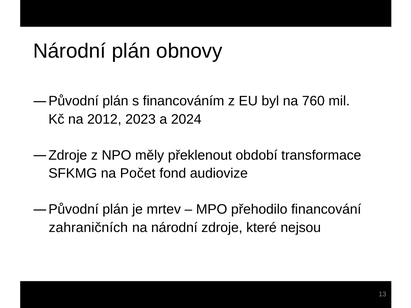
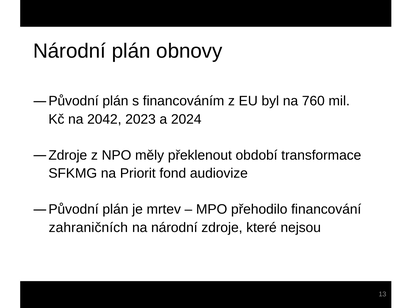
2012: 2012 -> 2042
Počet: Počet -> Priorit
